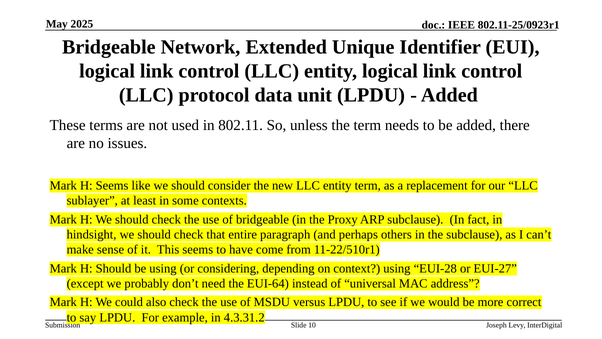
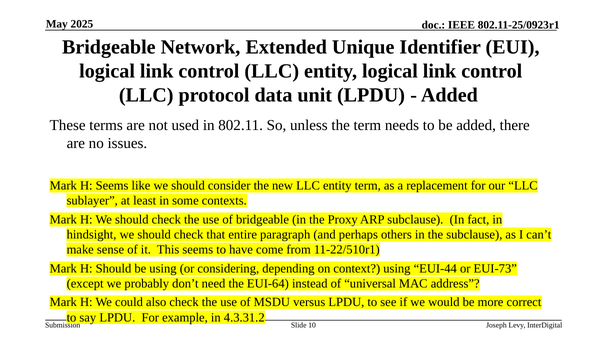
EUI-28: EUI-28 -> EUI-44
EUI-27: EUI-27 -> EUI-73
